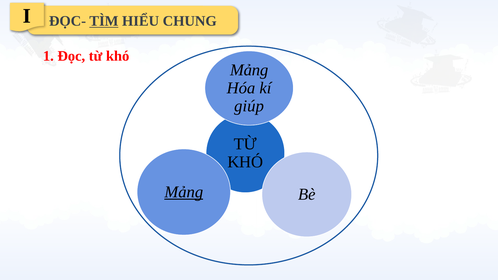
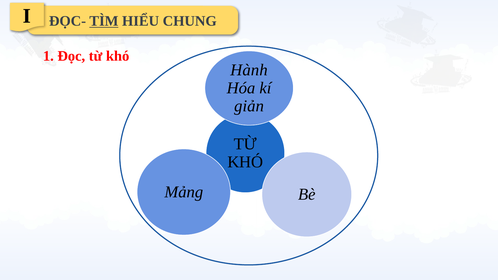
Mảng at (249, 70): Mảng -> Hành
giúp: giúp -> giản
Mảng at (184, 192) underline: present -> none
